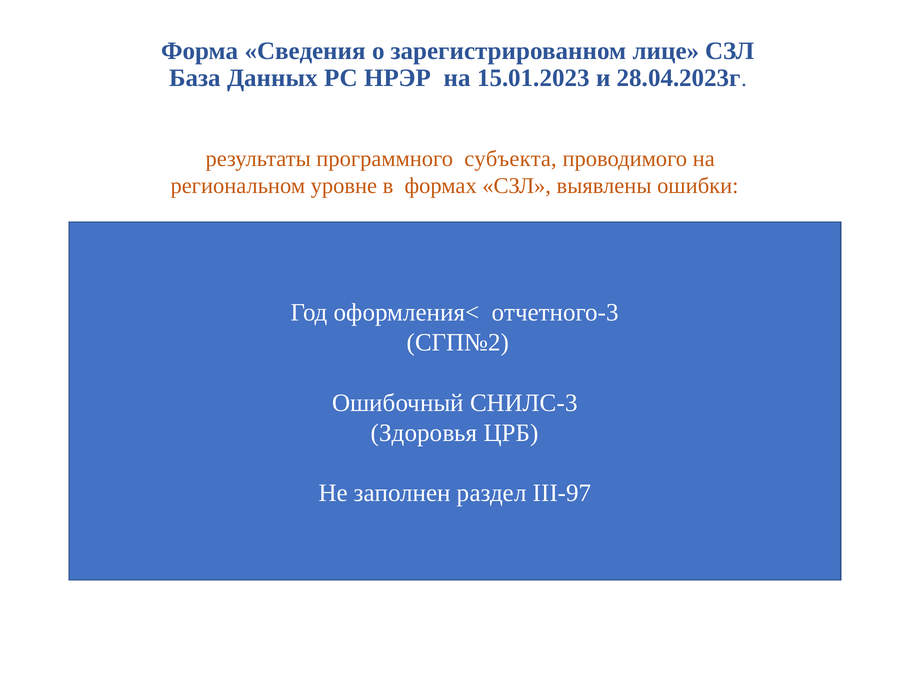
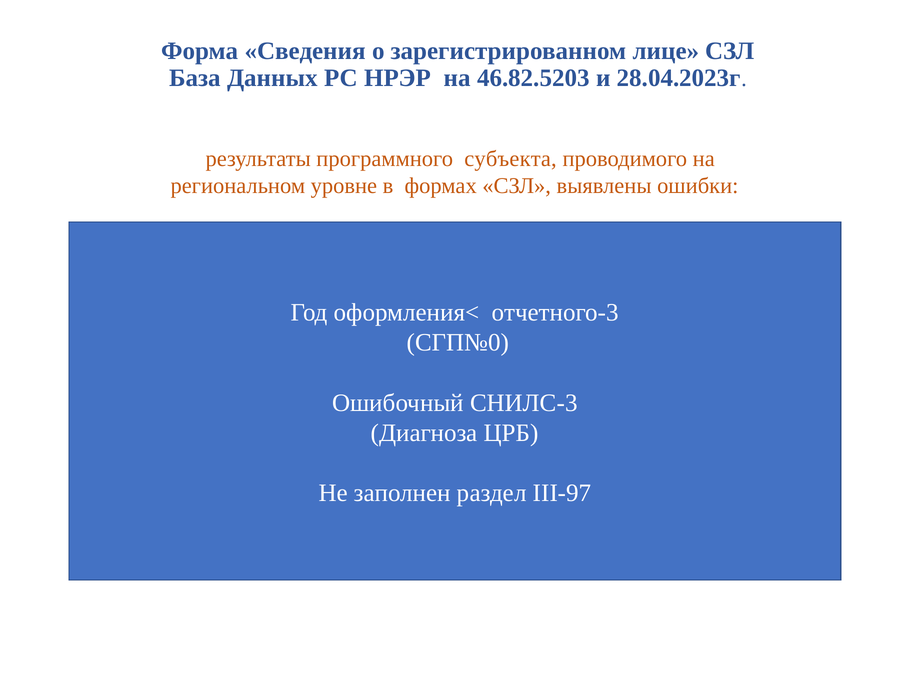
15.01.2023: 15.01.2023 -> 46.82.5203
СГП№2: СГП№2 -> СГП№0
Здоровья: Здоровья -> Диагноза
